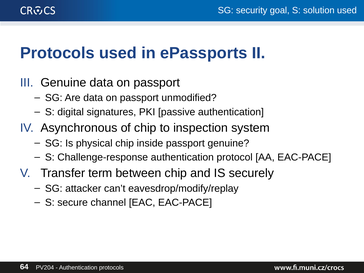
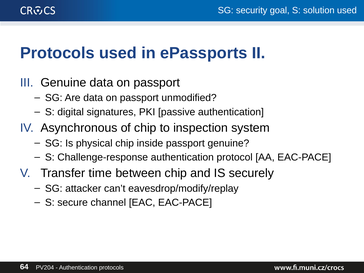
term: term -> time
